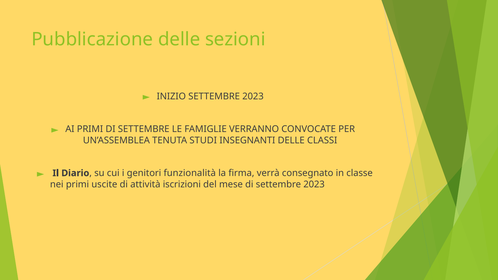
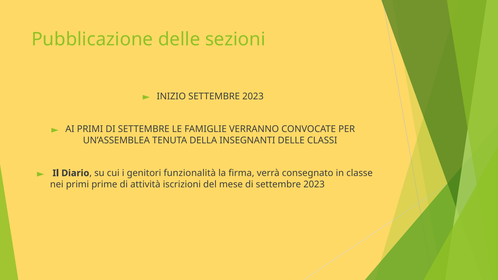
STUDI: STUDI -> DELLA
uscite: uscite -> prime
